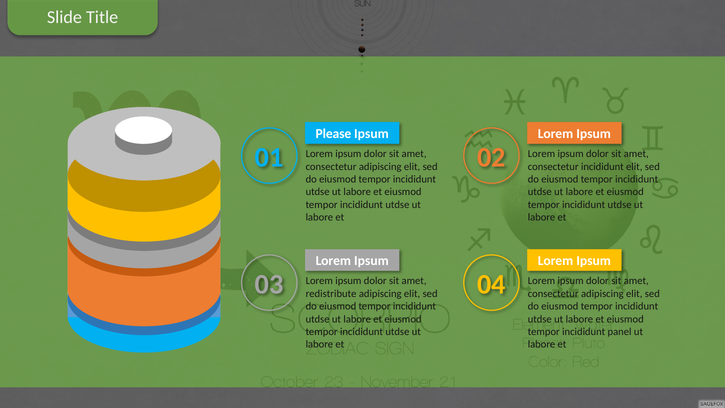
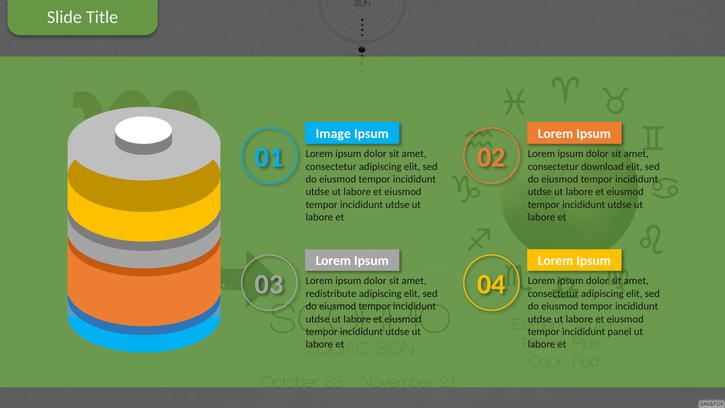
Please: Please -> Image
consectetur incididunt: incididunt -> download
